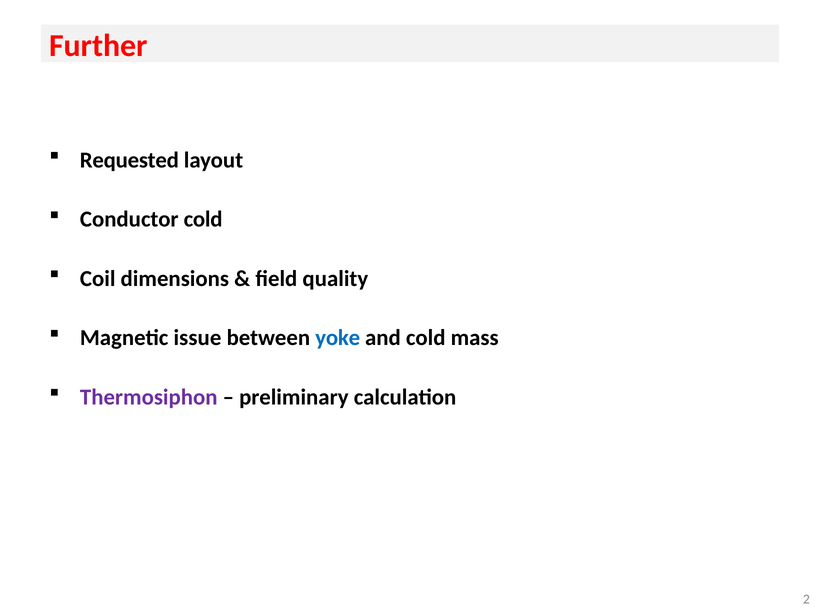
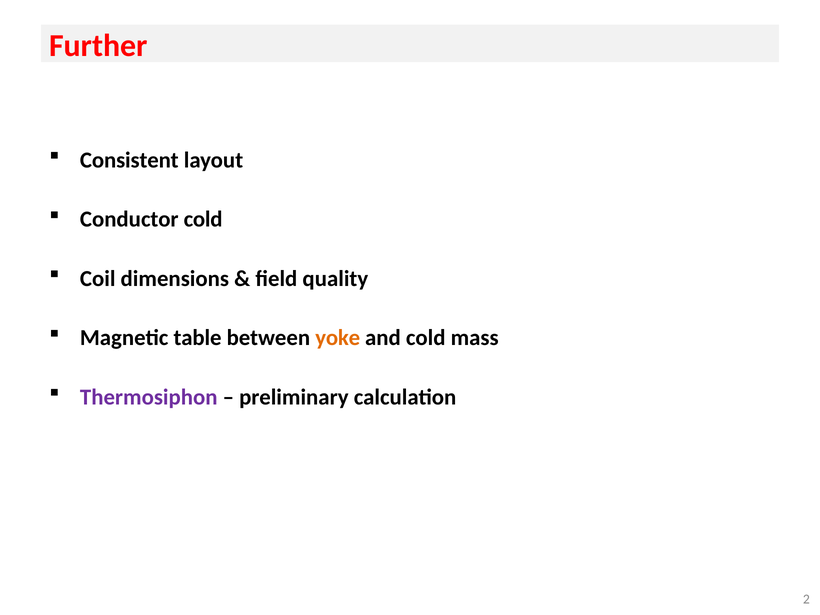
Requested: Requested -> Consistent
issue: issue -> table
yoke colour: blue -> orange
